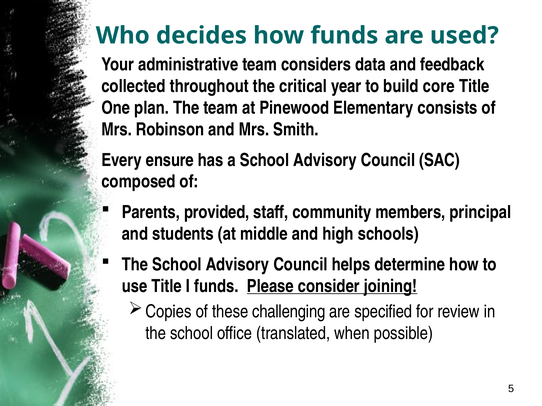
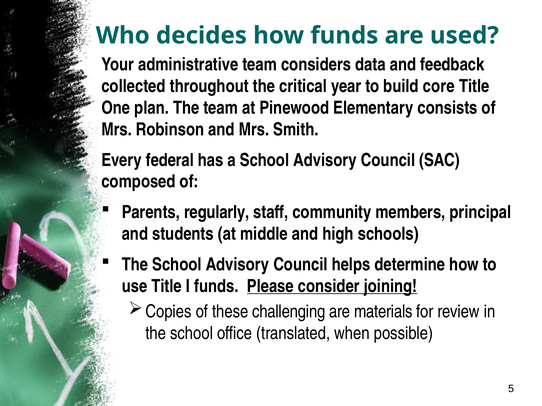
ensure: ensure -> federal
provided: provided -> regularly
specified: specified -> materials
